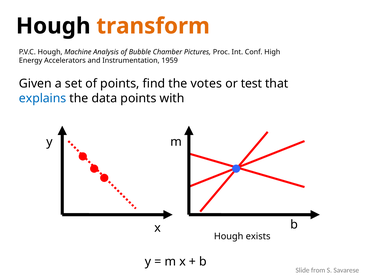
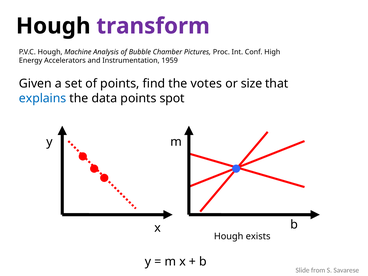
transform colour: orange -> purple
test: test -> size
with: with -> spot
